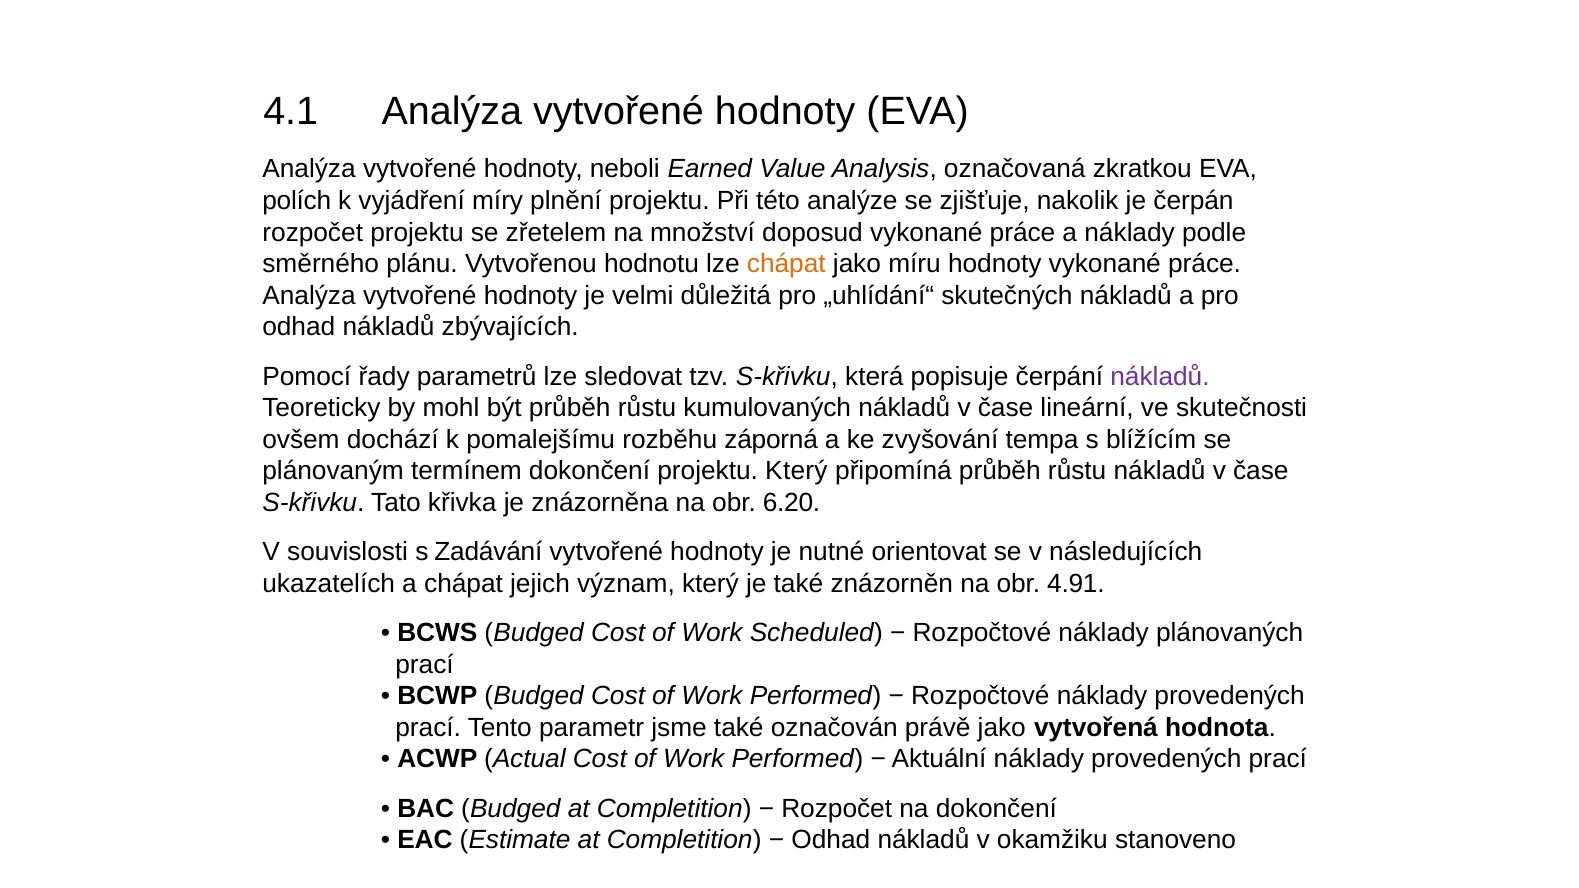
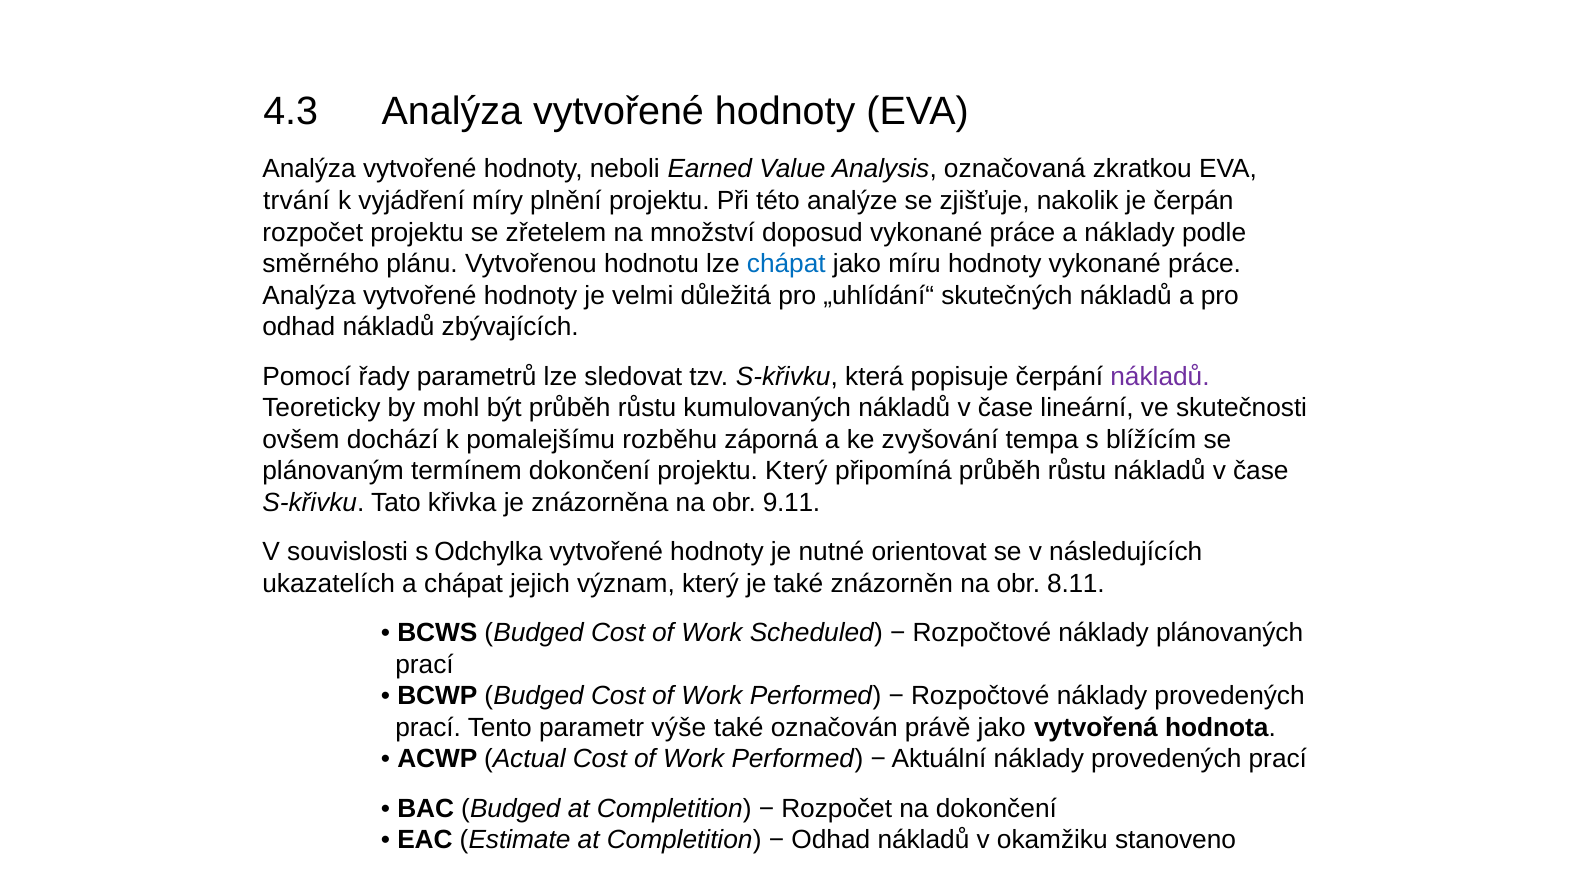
4.1: 4.1 -> 4.3
polích: polích -> trvání
chápat at (786, 264) colour: orange -> blue
6.20: 6.20 -> 9.11
Zadávání: Zadávání -> Odchylka
4.91: 4.91 -> 8.11
jsme: jsme -> výše
